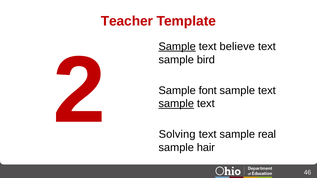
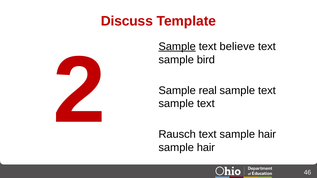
Teacher: Teacher -> Discuss
font: font -> real
sample at (176, 104) underline: present -> none
Solving: Solving -> Rausch
text sample real: real -> hair
